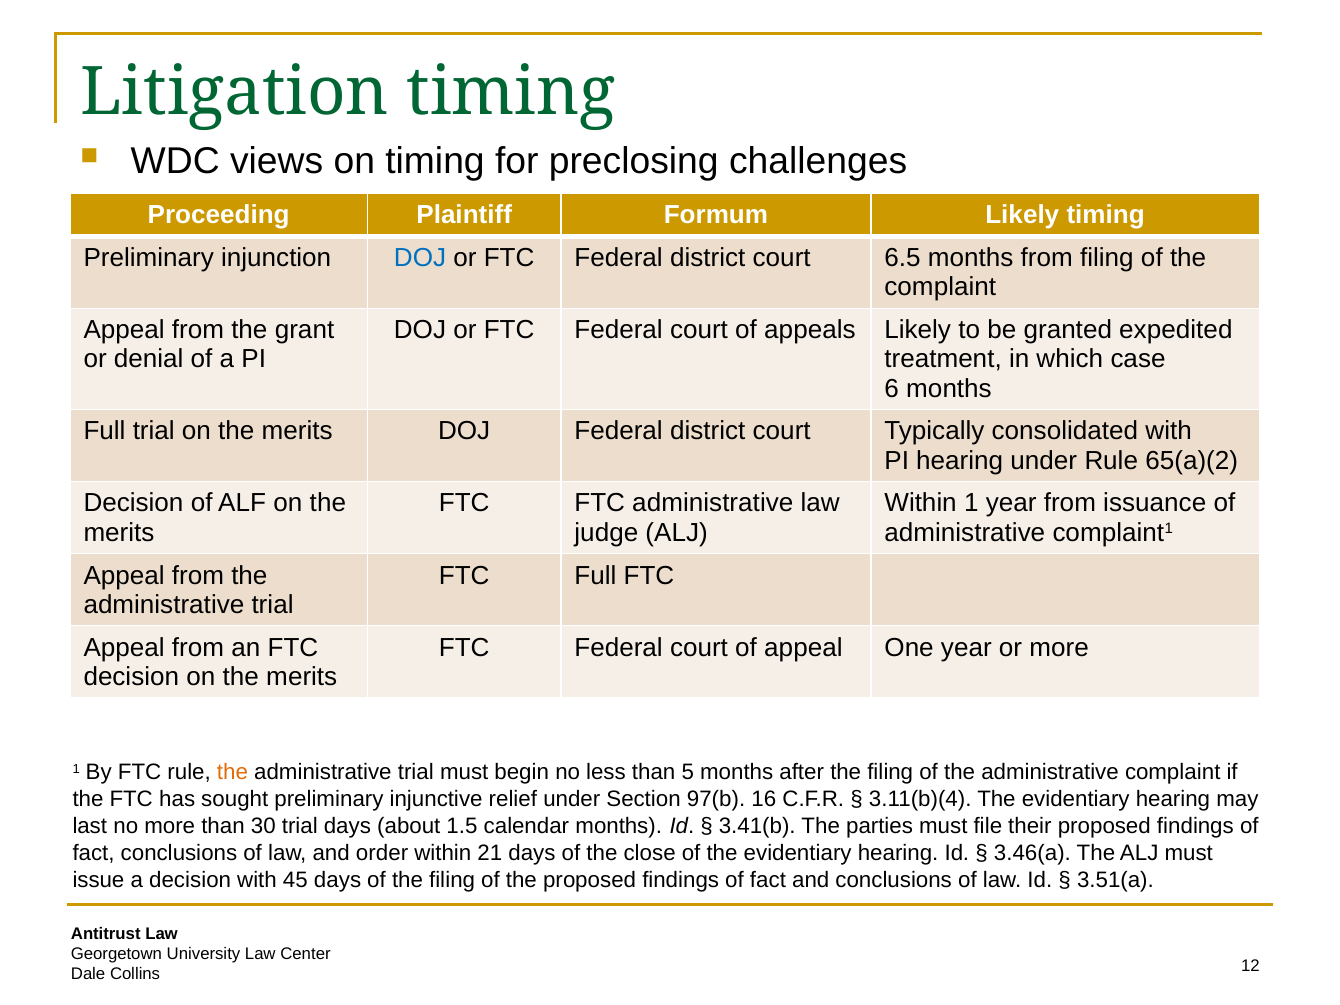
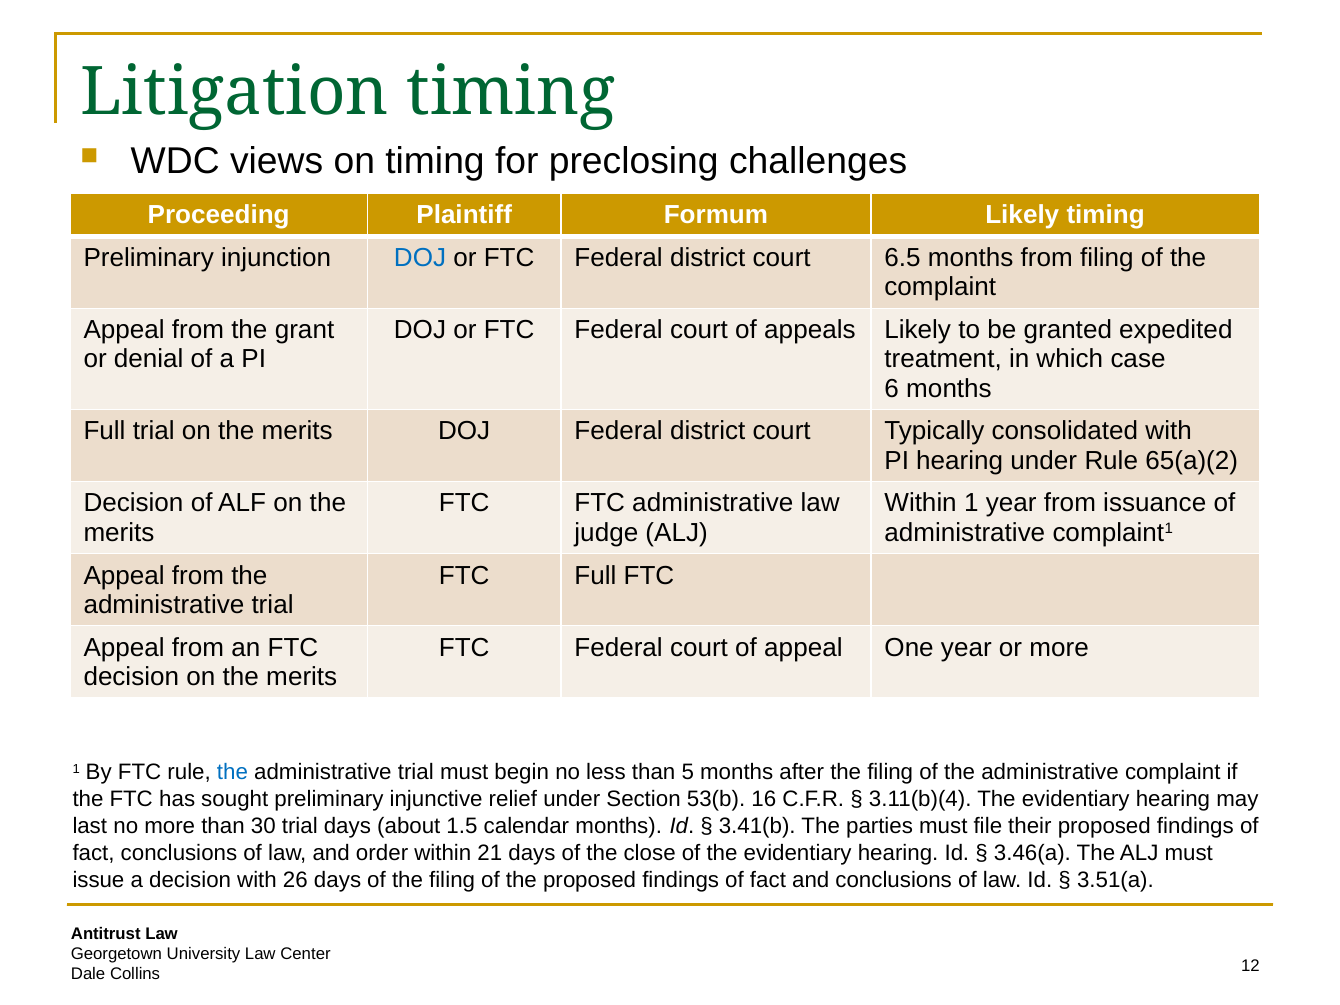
the at (233, 773) colour: orange -> blue
97(b: 97(b -> 53(b
45: 45 -> 26
